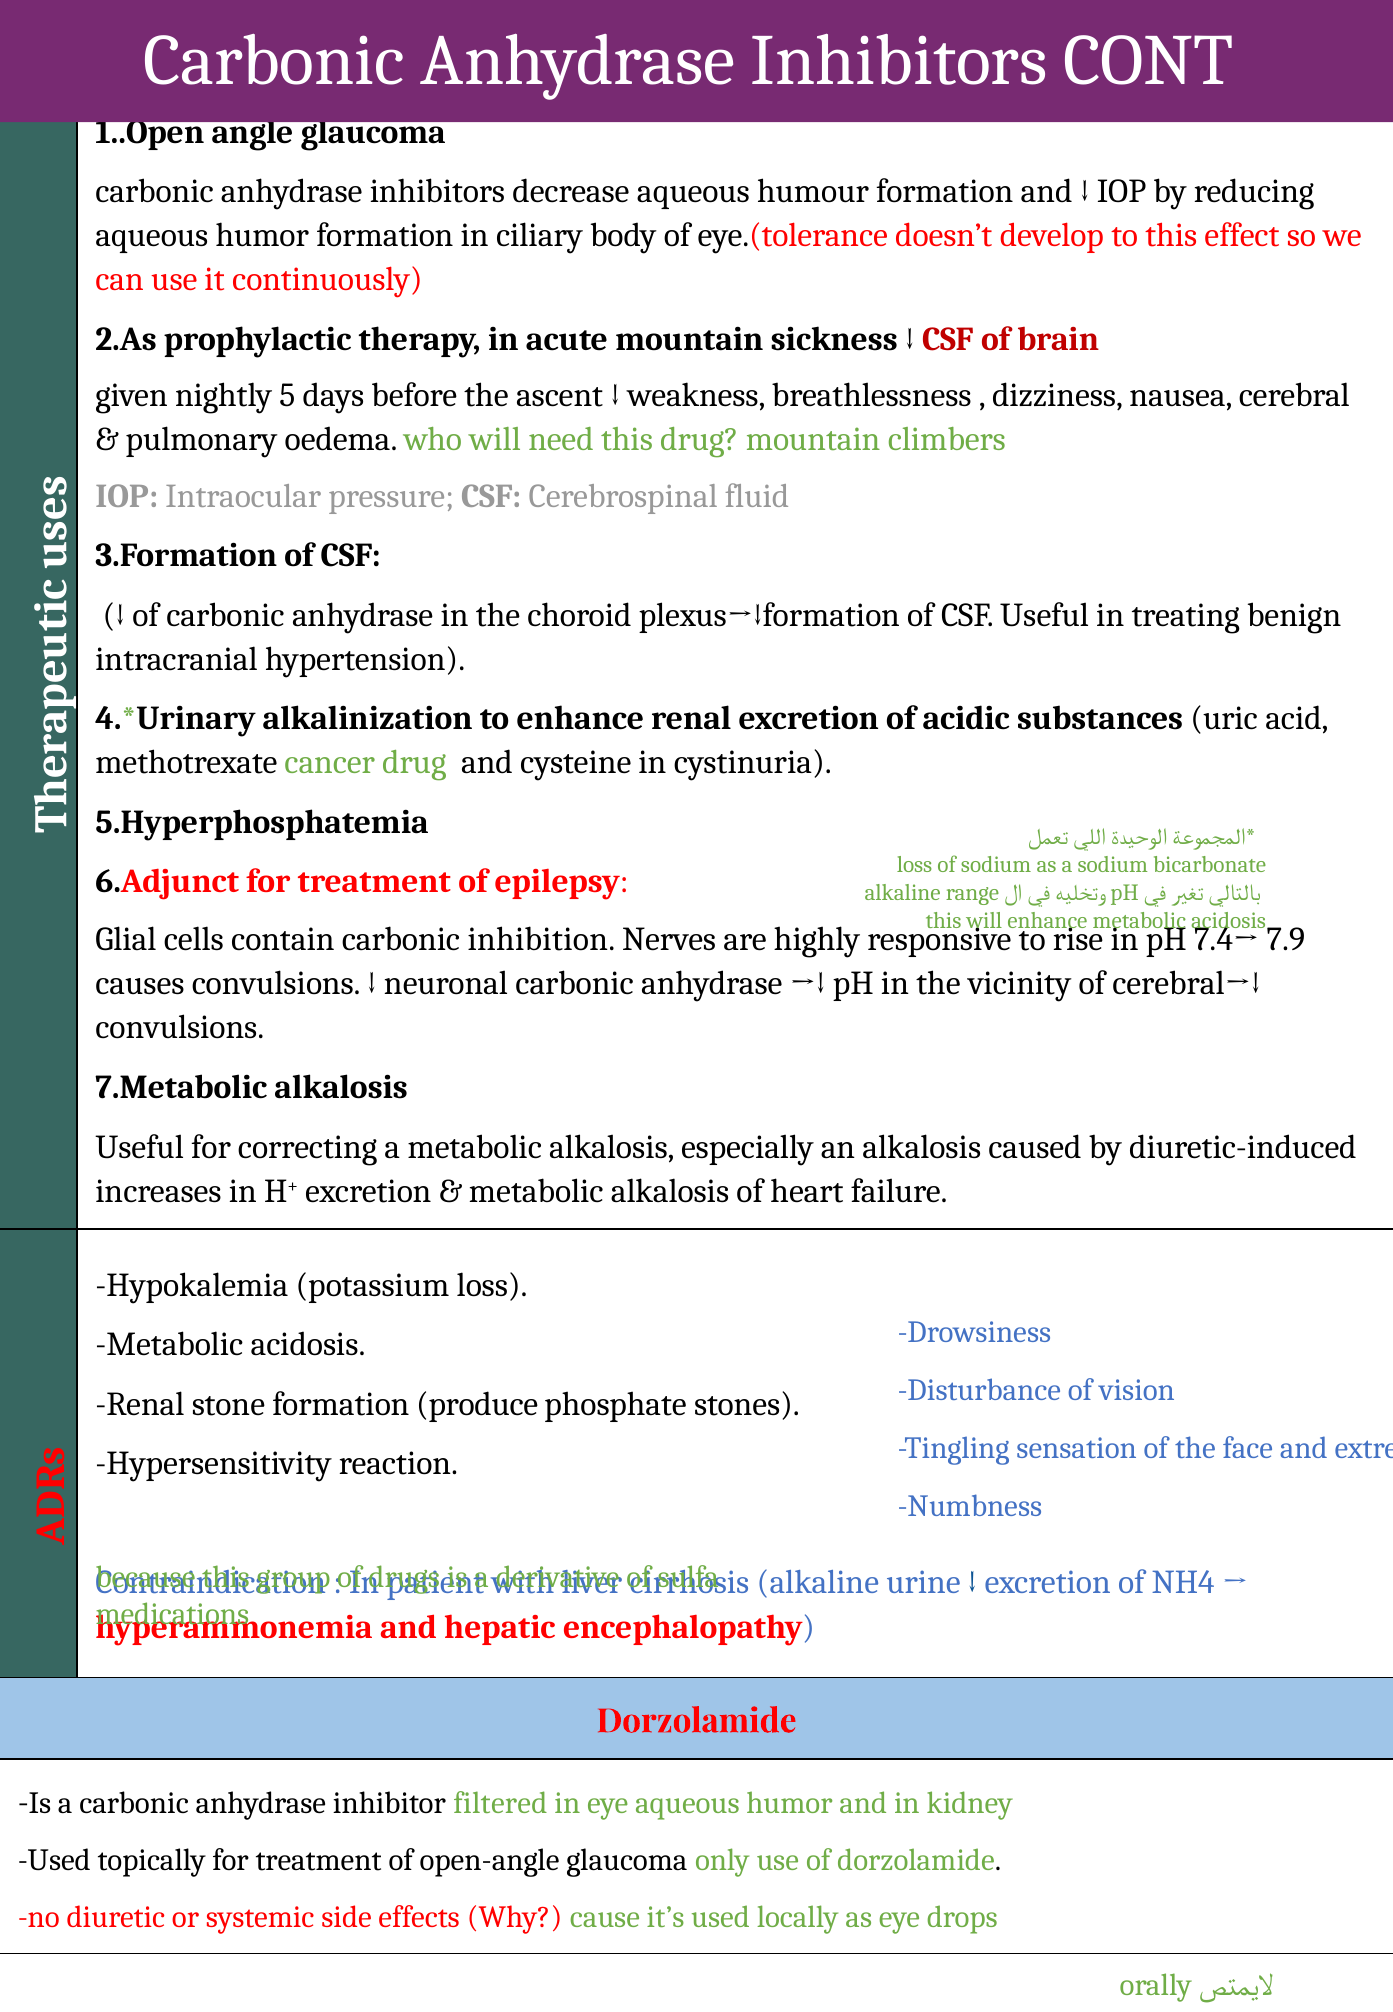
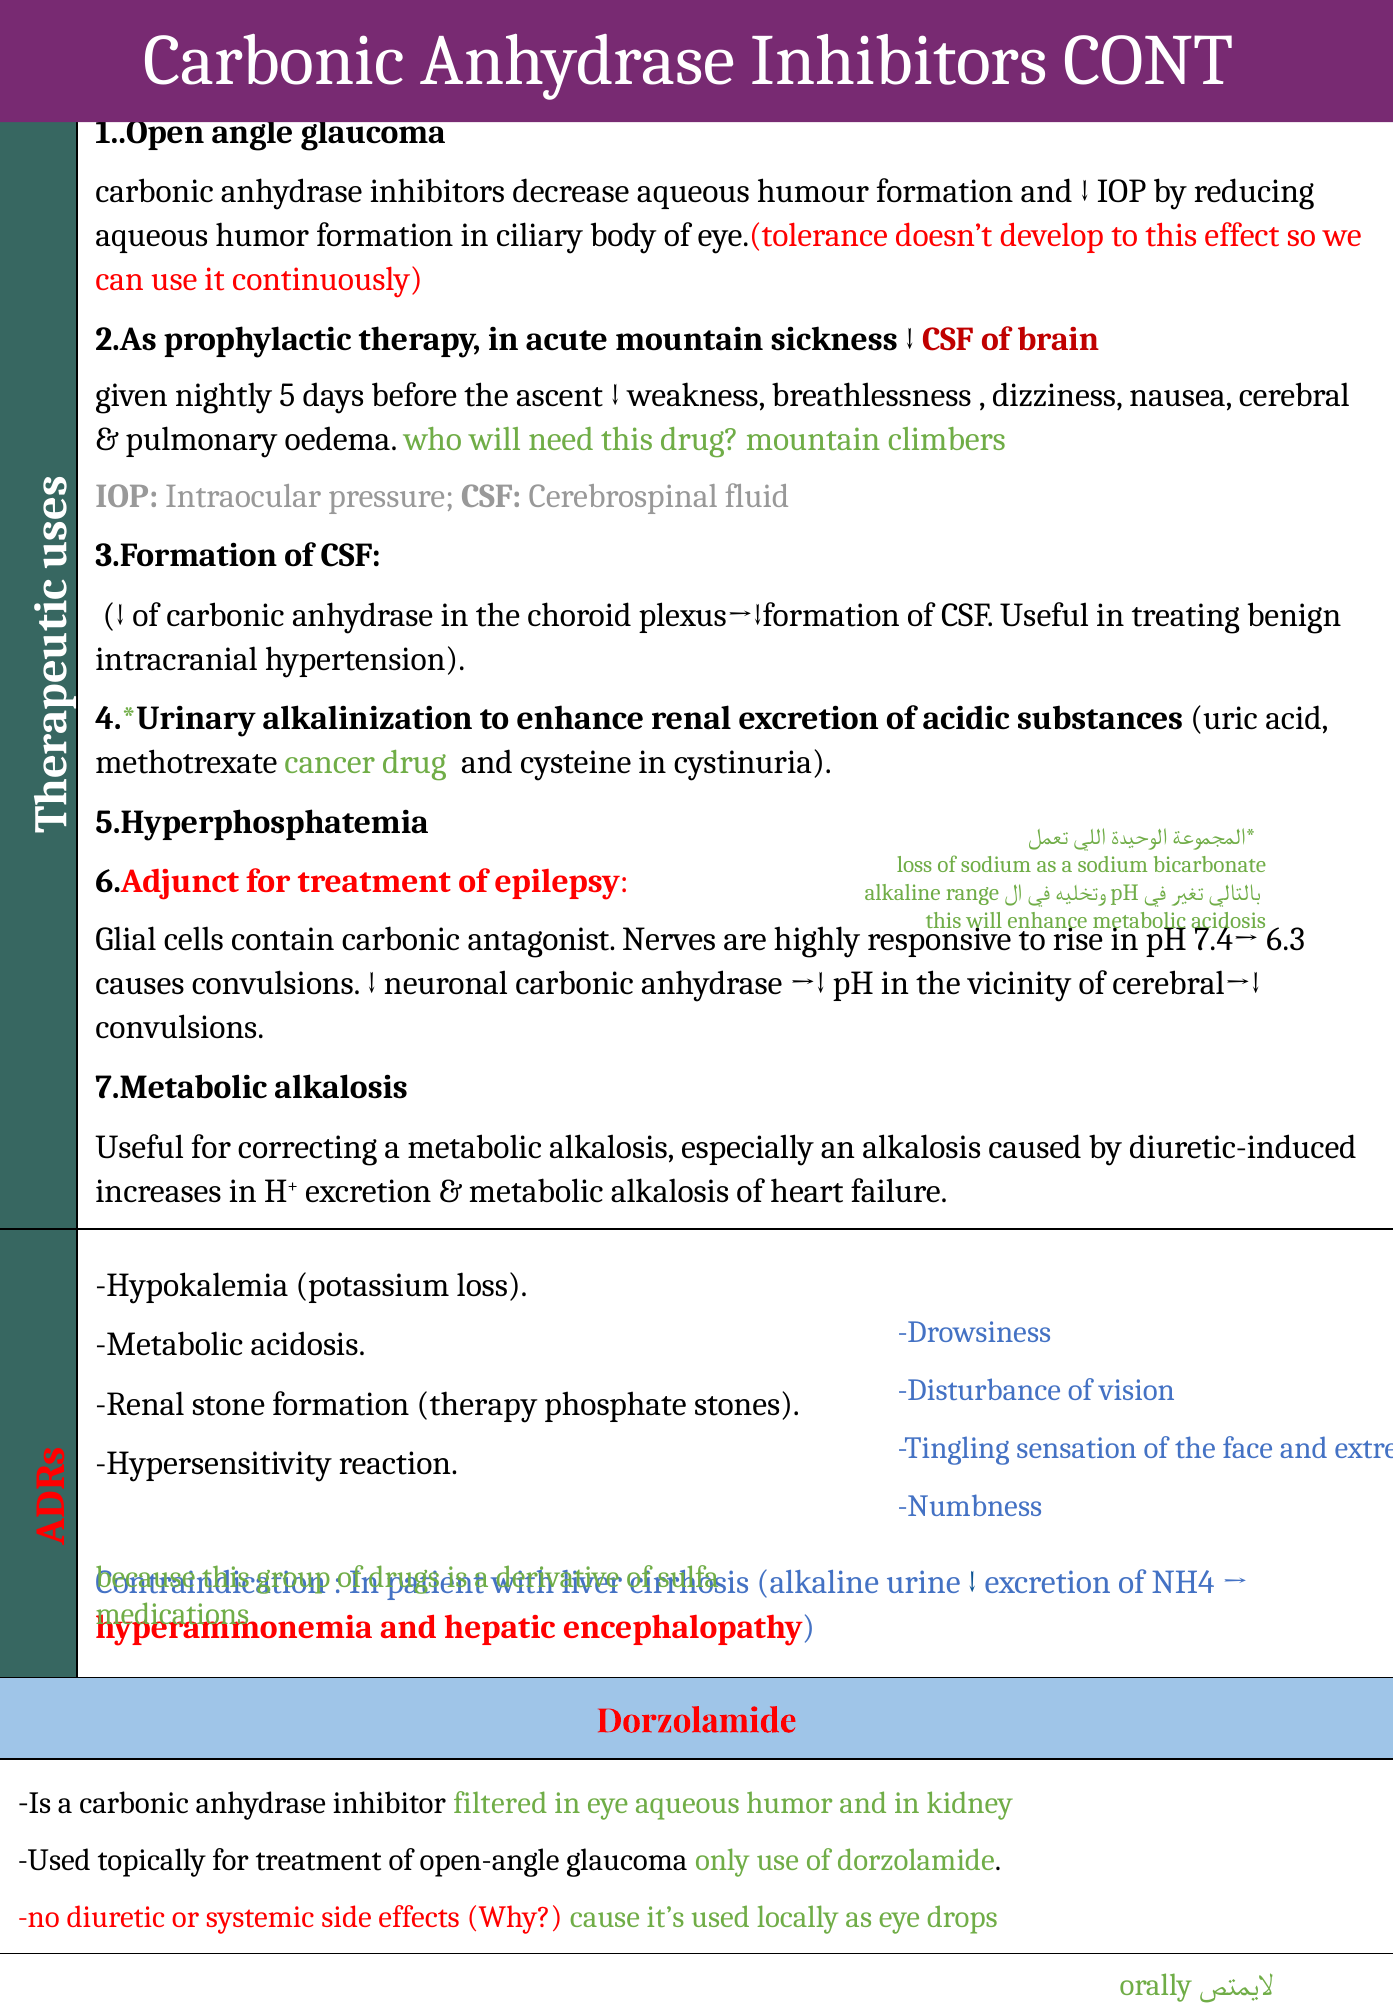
inhibition: inhibition -> antagonist
7.9: 7.9 -> 6.3
formation produce: produce -> therapy
